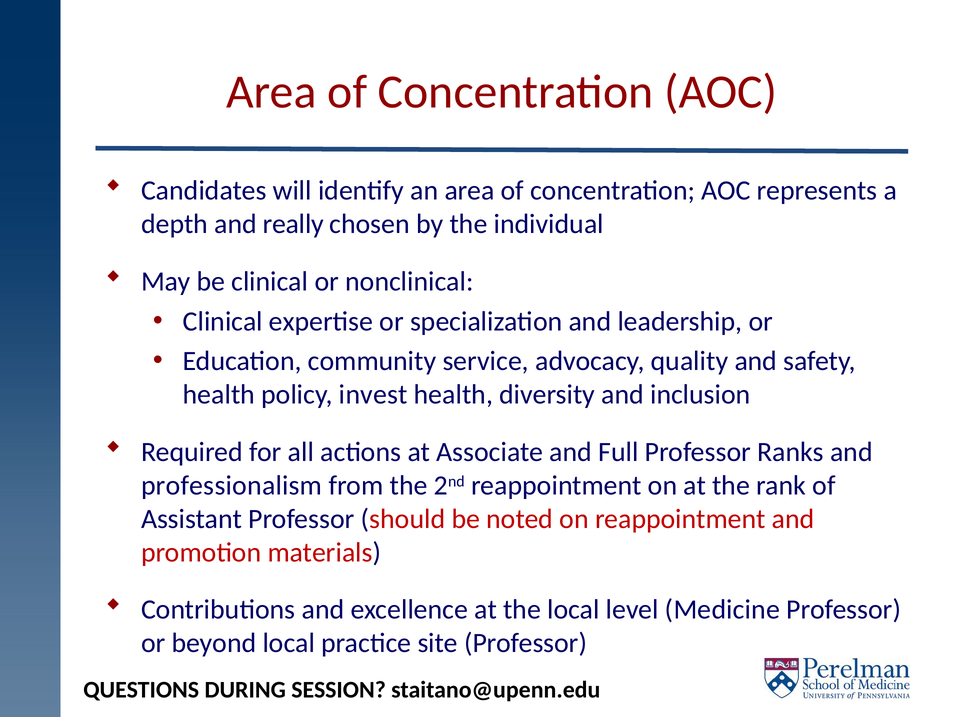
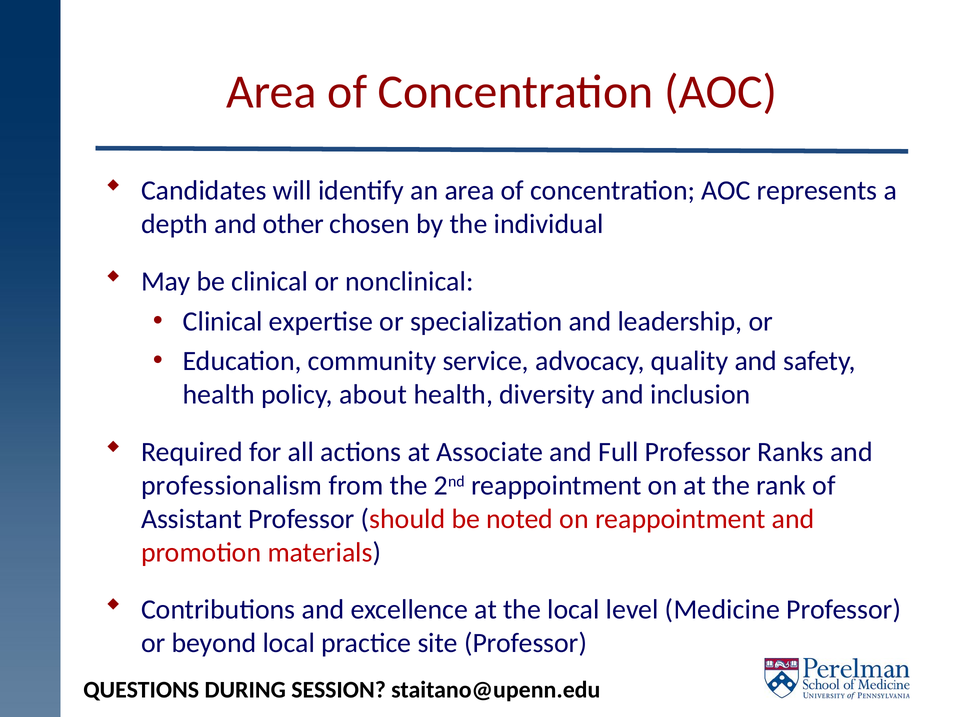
really: really -> other
invest: invest -> about
